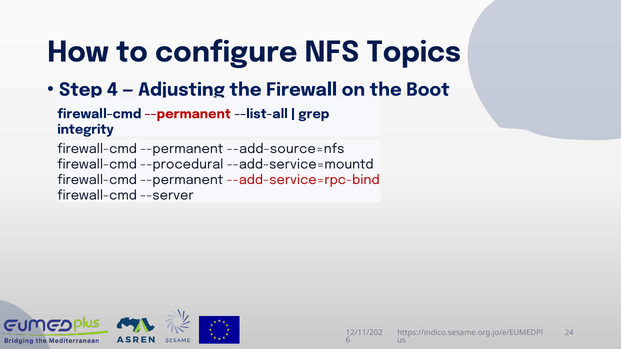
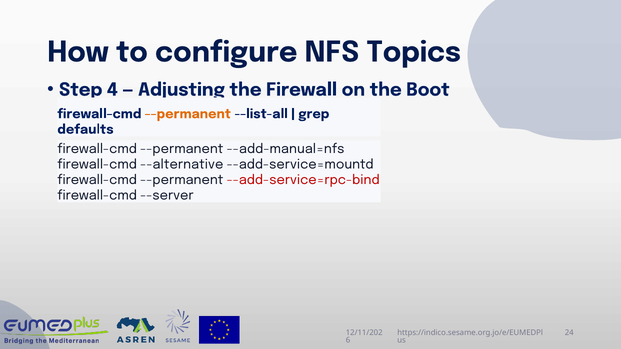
--permanent at (188, 114) colour: red -> orange
integrity: integrity -> defaults
--add-source=nfs: --add-source=nfs -> --add-manual=nfs
--procedural: --procedural -> --alternative
